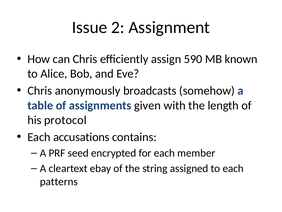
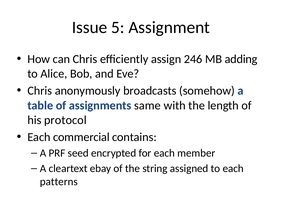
2: 2 -> 5
590: 590 -> 246
known: known -> adding
given: given -> same
accusations: accusations -> commercial
